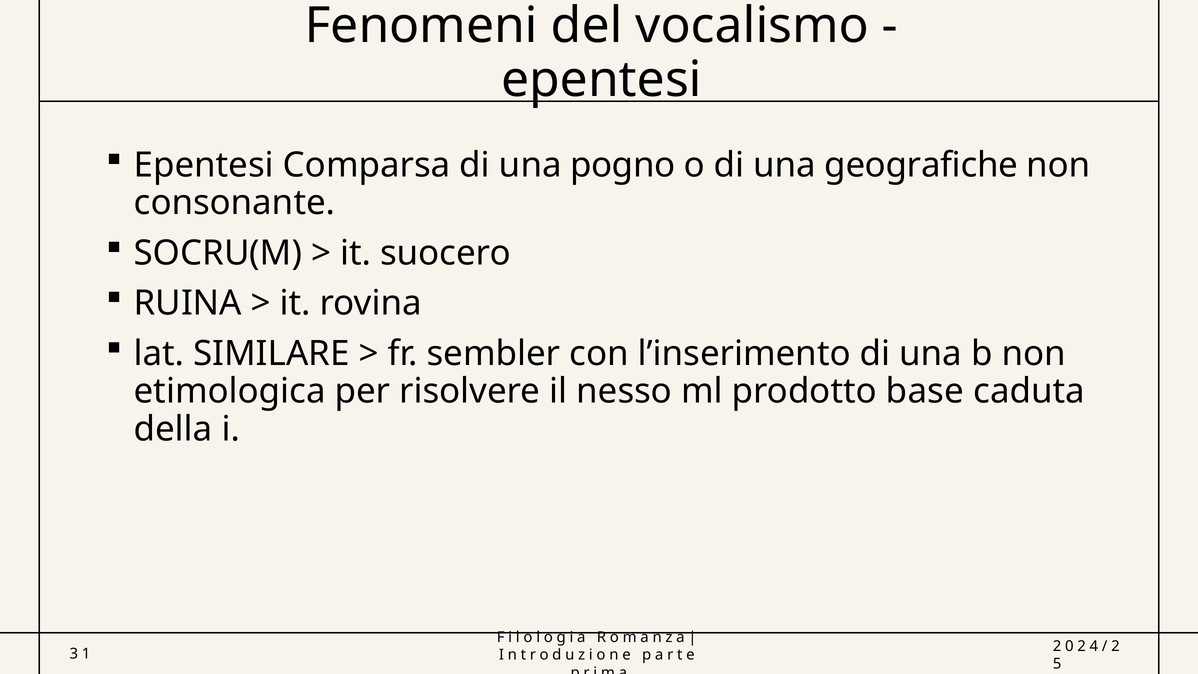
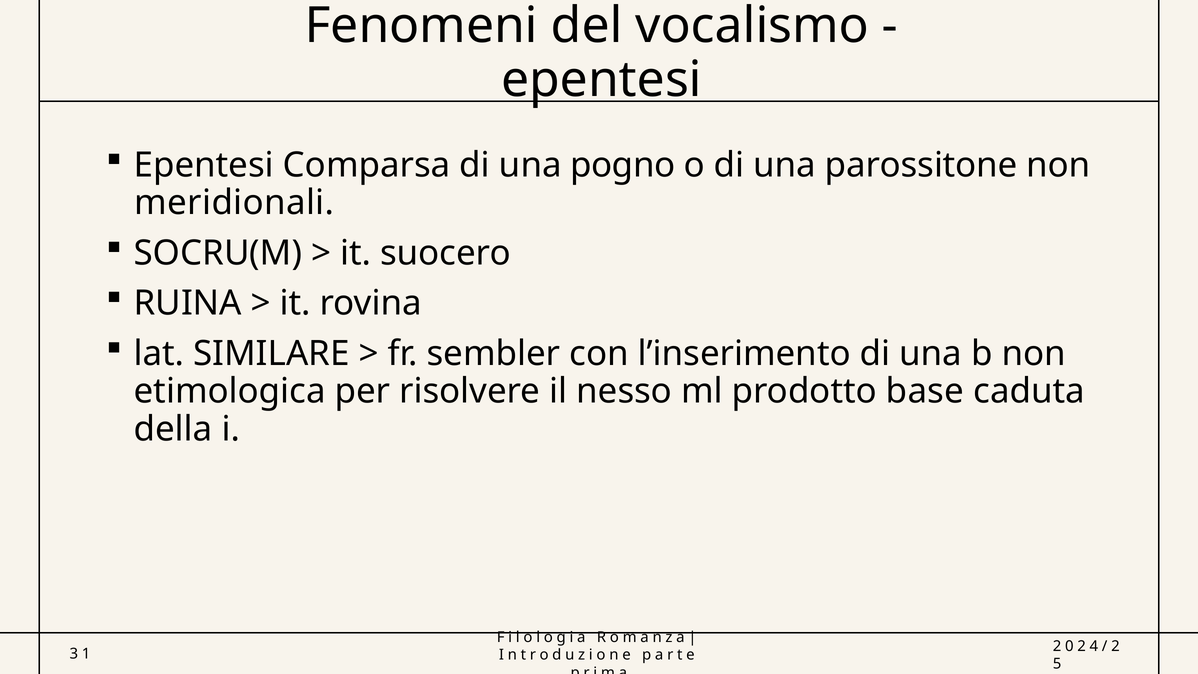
geografiche: geografiche -> parossitone
consonante: consonante -> meridionali
